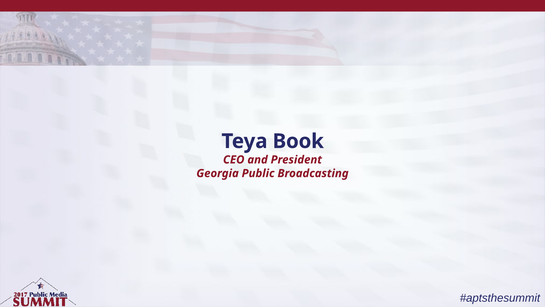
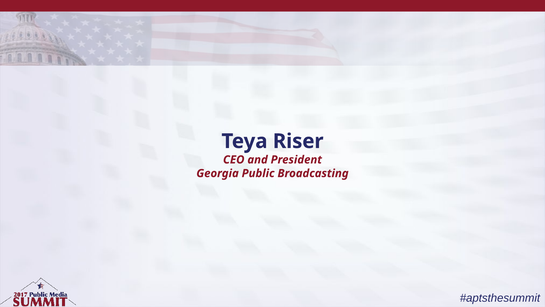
Book: Book -> Riser
